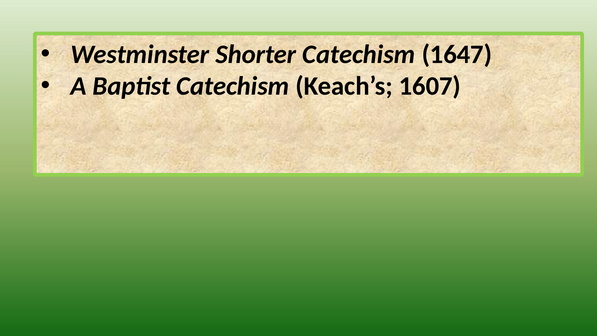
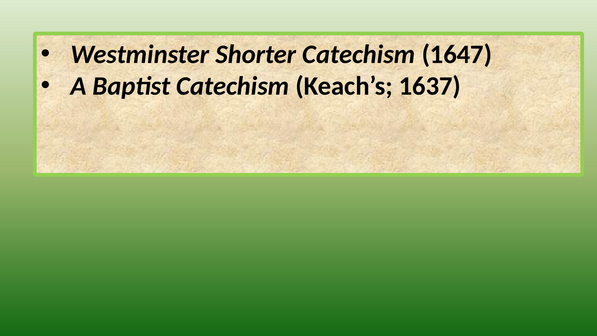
1607: 1607 -> 1637
